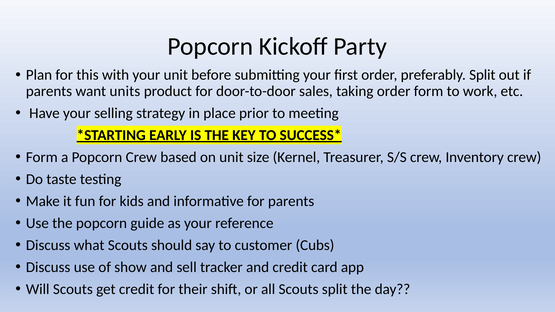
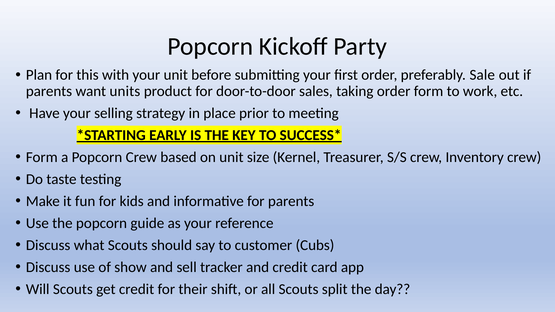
preferably Split: Split -> Sale
